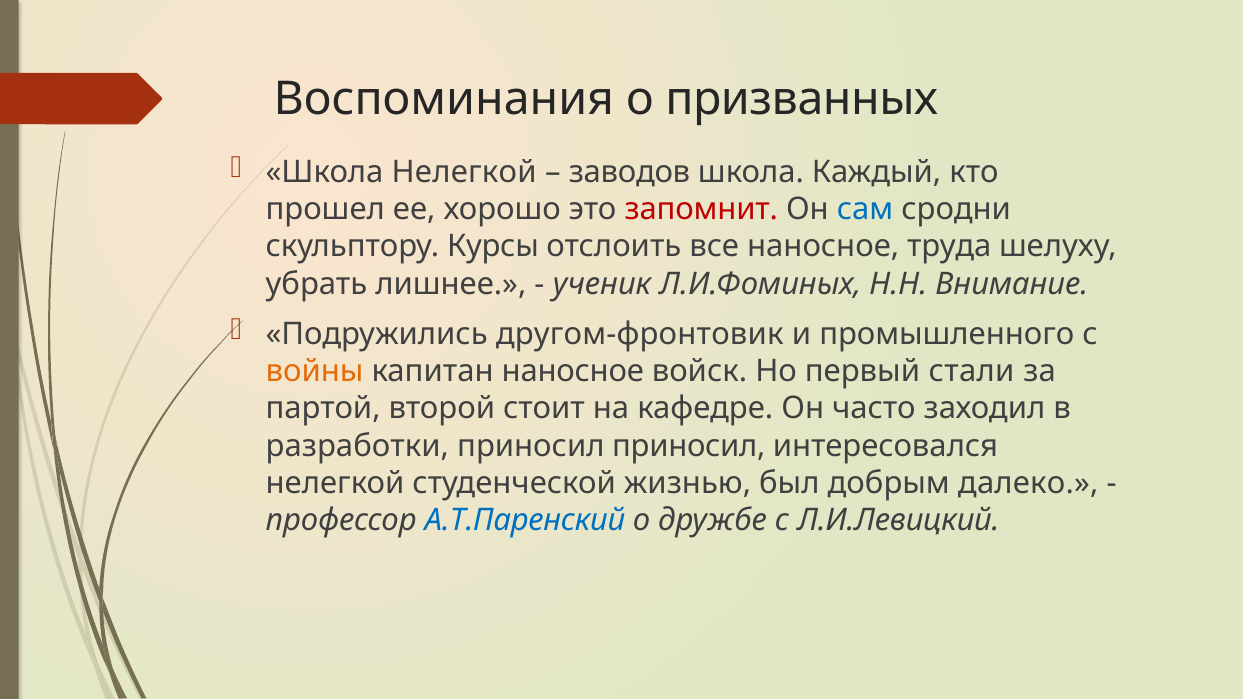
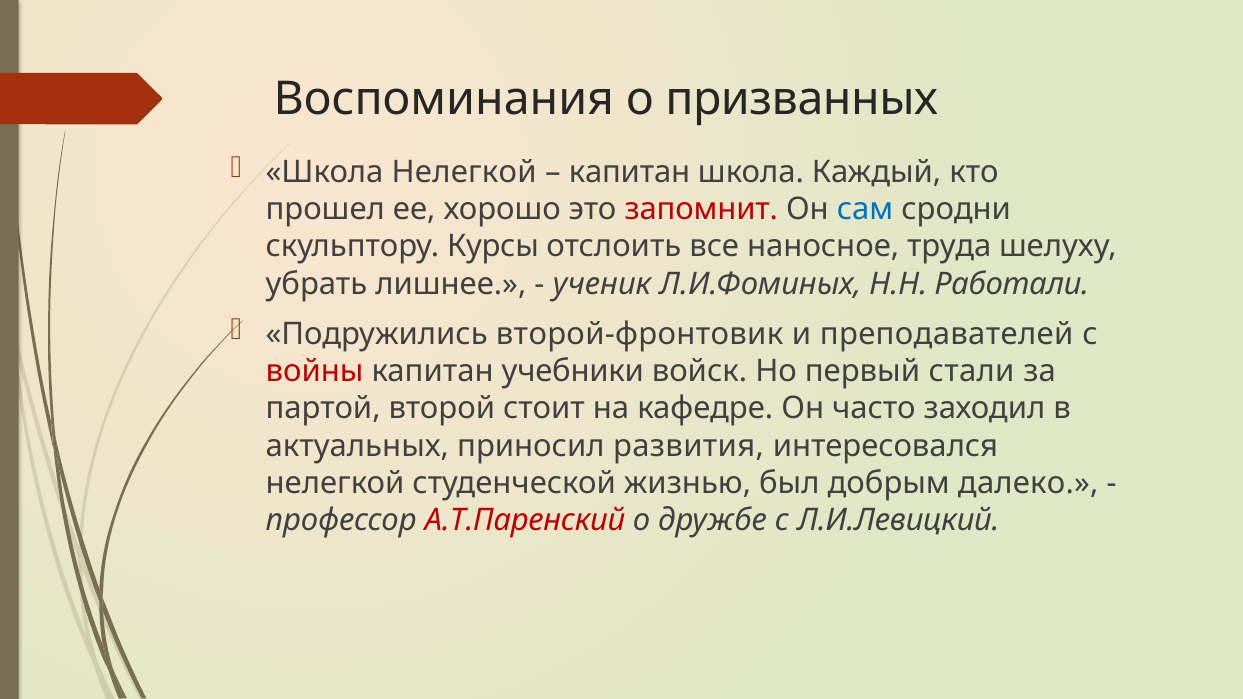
заводов at (630, 172): заводов -> капитан
Внимание: Внимание -> Работали
другом-фронтовик: другом-фронтовик -> второй-фронтовик
промышленного: промышленного -> преподавателей
войны colour: orange -> red
капитан наносное: наносное -> учебники
разработки: разработки -> актуальных
приносил приносил: приносил -> развития
А.Т.Паренский colour: blue -> red
